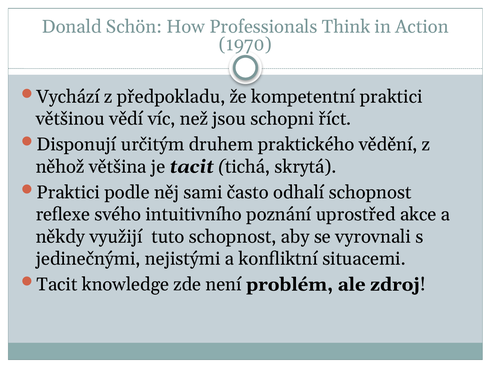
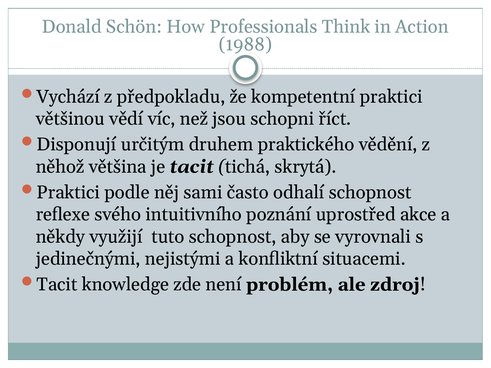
1970: 1970 -> 1988
